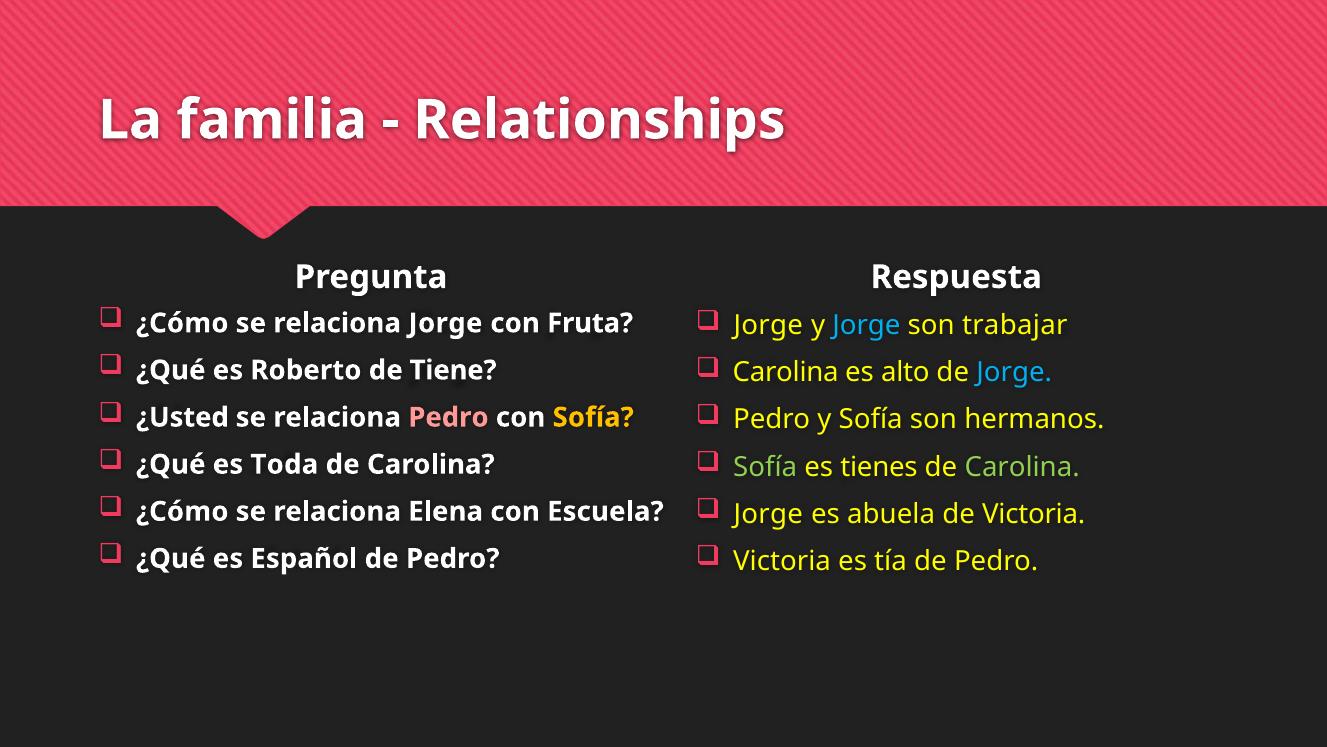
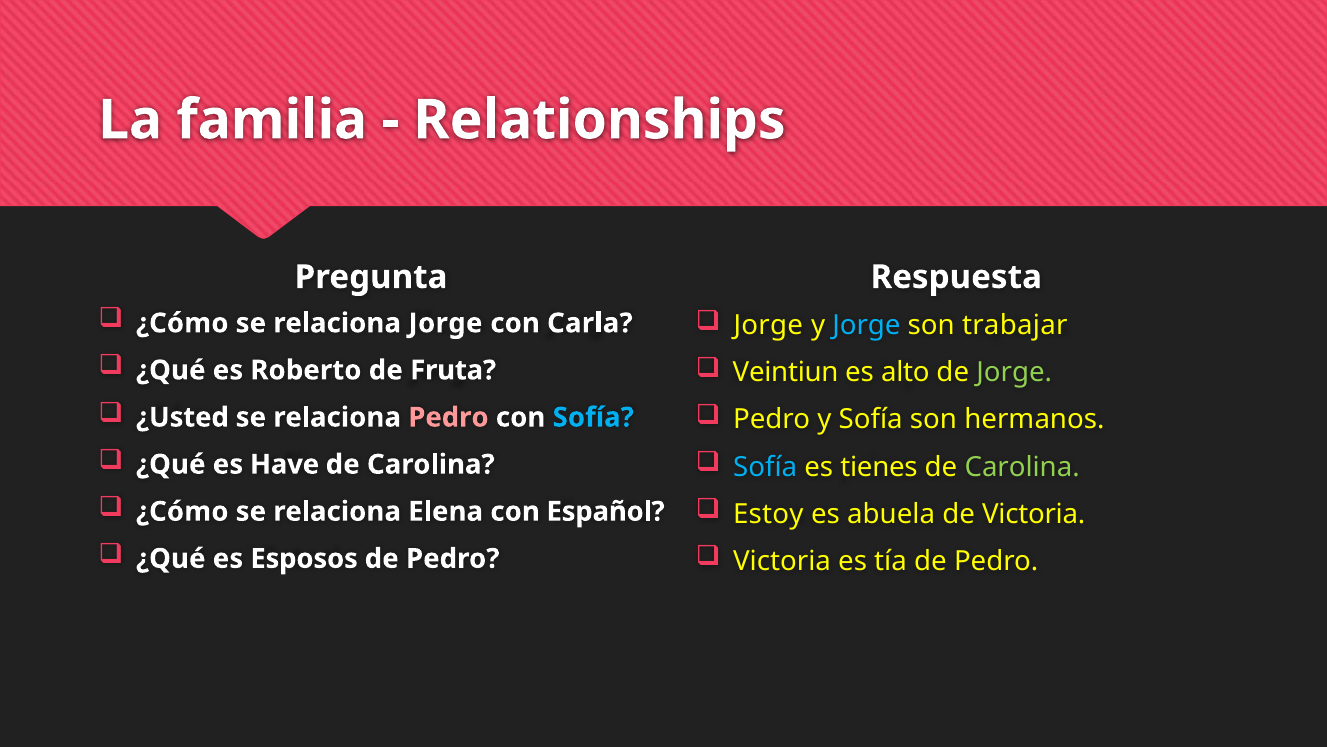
Fruta: Fruta -> Carla
Tiene: Tiene -> Fruta
Carolina at (786, 372): Carolina -> Veintiun
Jorge at (1014, 372) colour: light blue -> light green
Sofía at (593, 417) colour: yellow -> light blue
Toda: Toda -> Have
Sofía at (765, 467) colour: light green -> light blue
Escuela: Escuela -> Español
Jorge at (768, 514): Jorge -> Estoy
Español: Español -> Esposos
